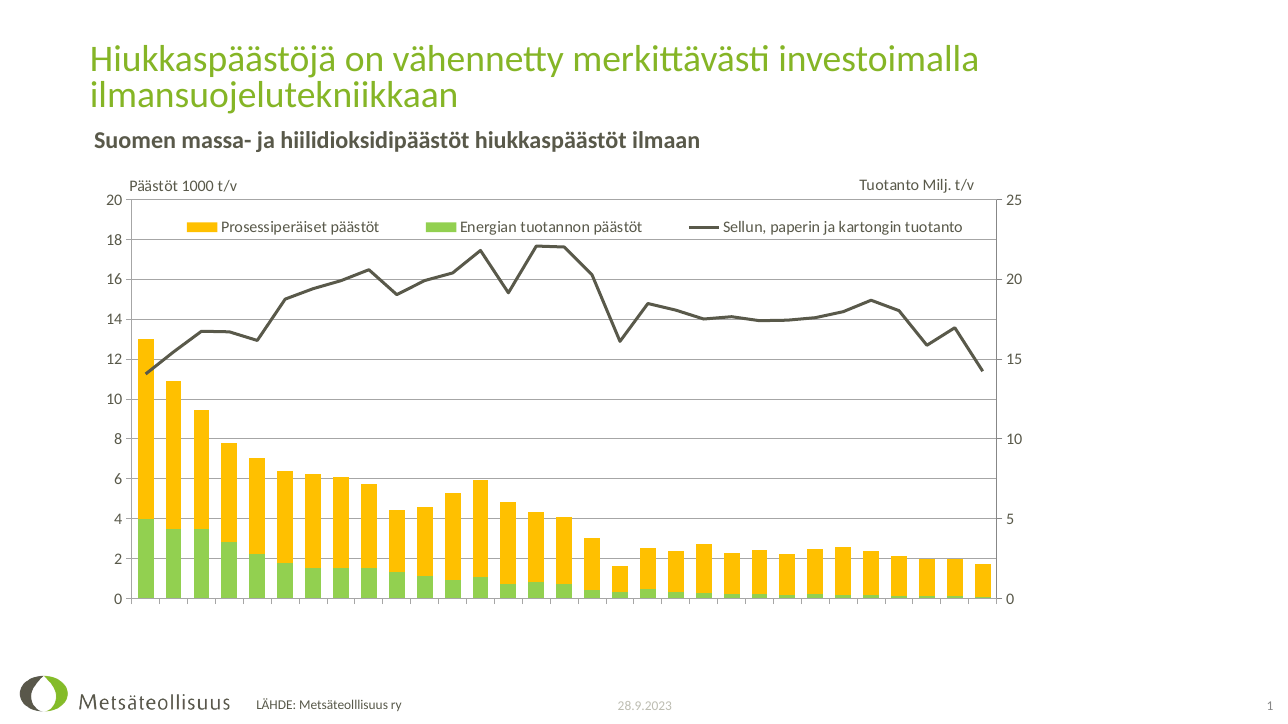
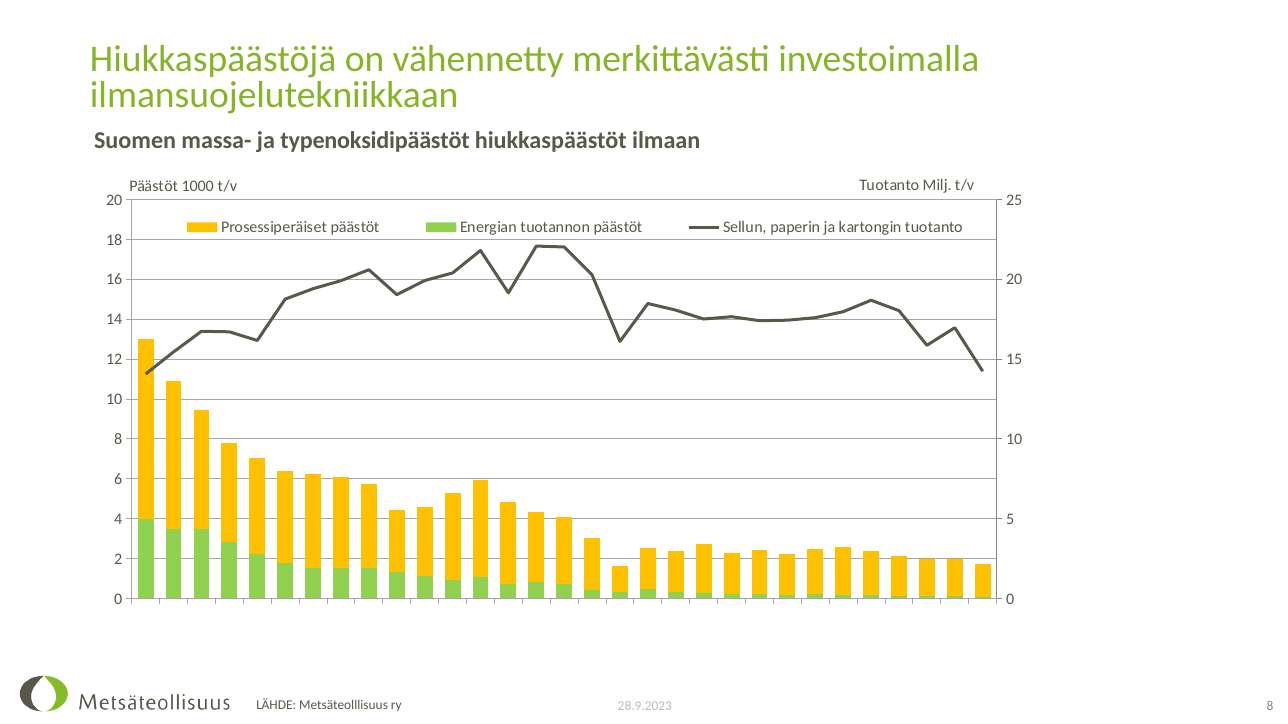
hiilidioksidipäästöt: hiilidioksidipäästöt -> typenoksidipäästöt
1 at (1270, 707): 1 -> 8
